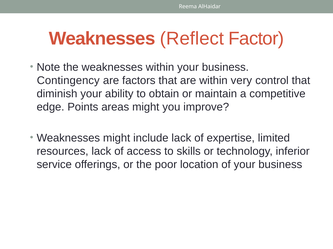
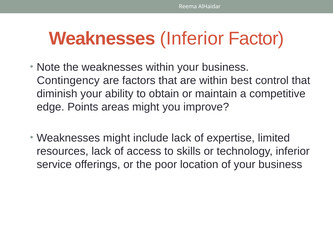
Weaknesses Reflect: Reflect -> Inferior
very: very -> best
